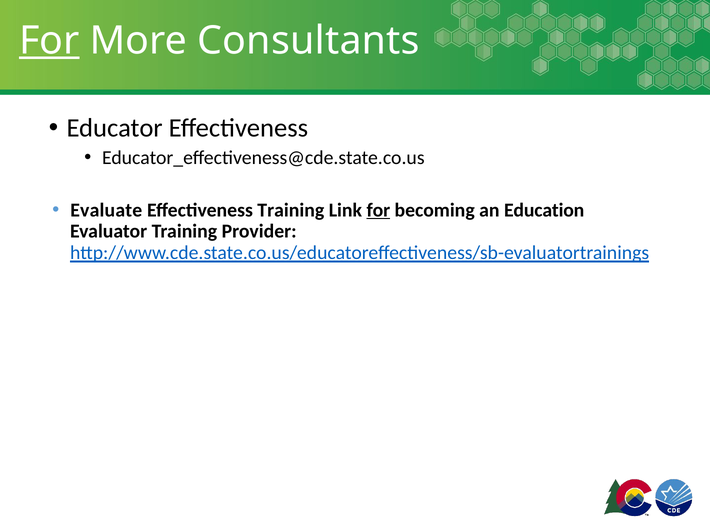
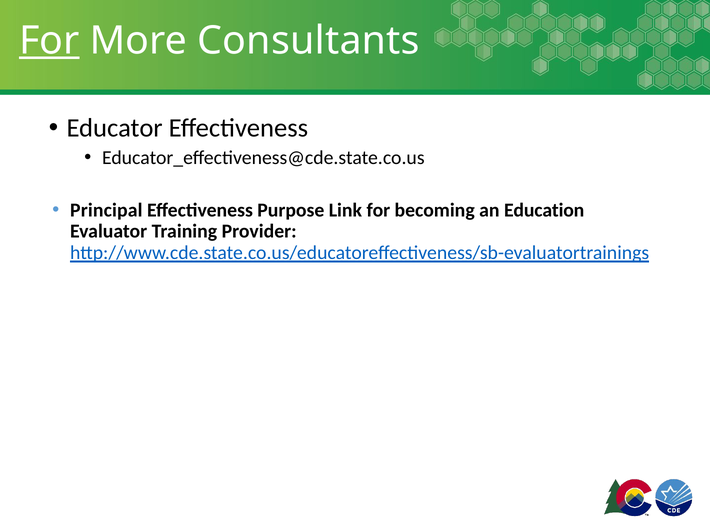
Evaluate: Evaluate -> Principal
Effectiveness Training: Training -> Purpose
for at (378, 210) underline: present -> none
